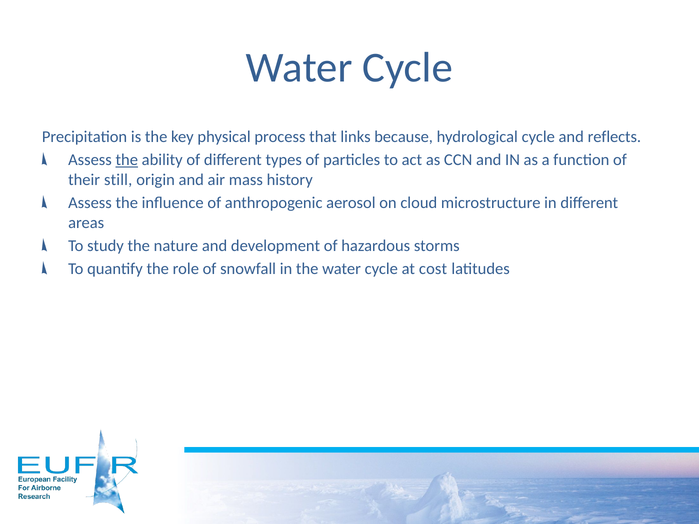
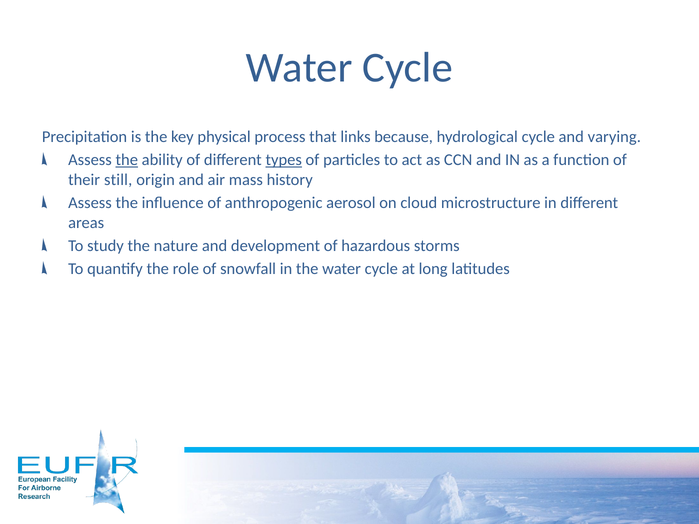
reflects: reflects -> varying
types underline: none -> present
cost: cost -> long
